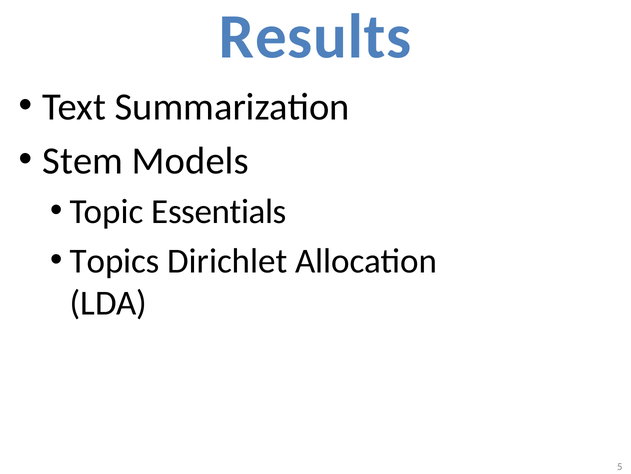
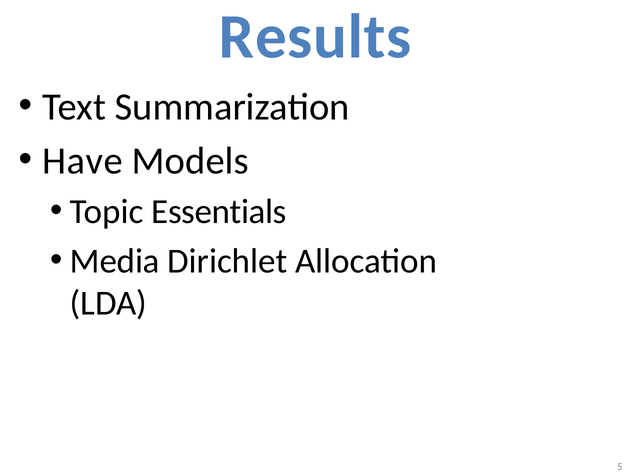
Stem: Stem -> Have
Topics: Topics -> Media
